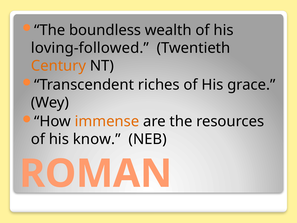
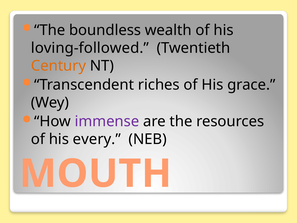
immense colour: orange -> purple
know: know -> every
ROMAN: ROMAN -> MOUTH
